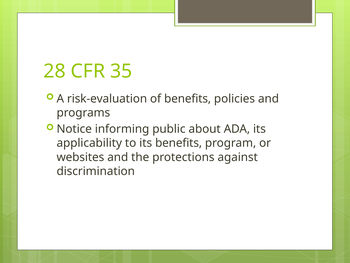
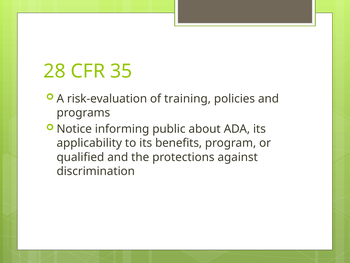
of benefits: benefits -> training
websites: websites -> qualified
